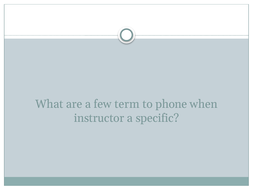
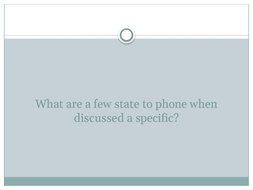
term: term -> state
instructor: instructor -> discussed
